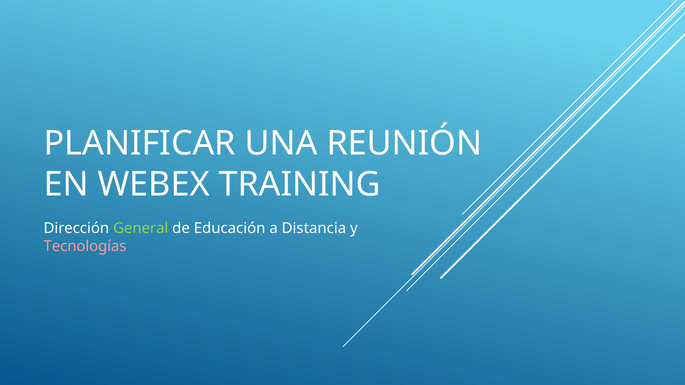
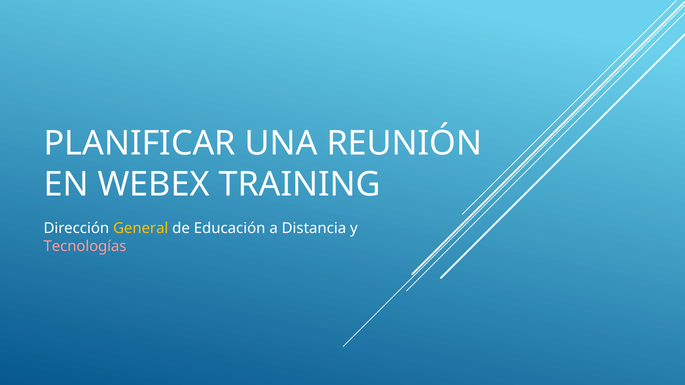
General colour: light green -> yellow
